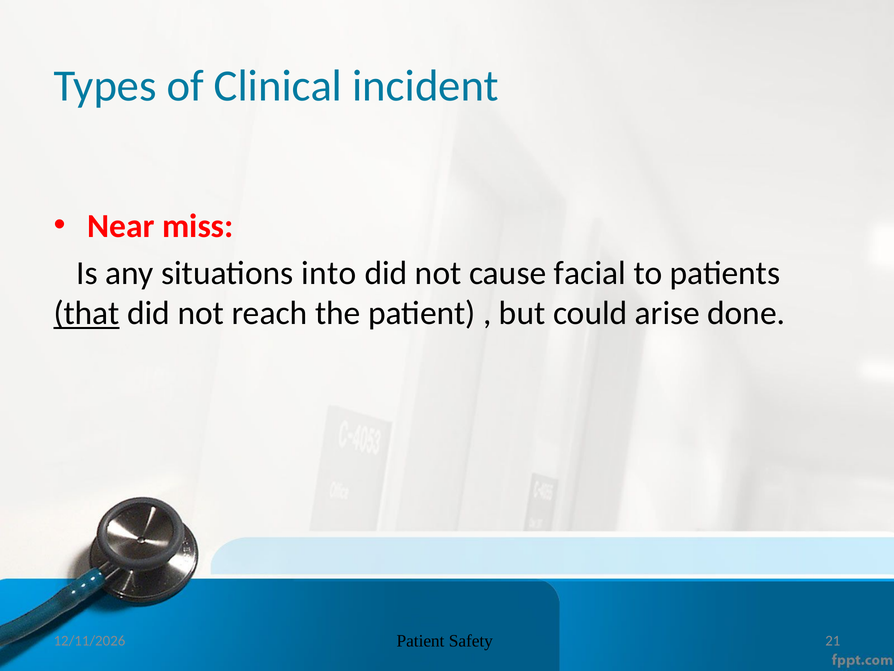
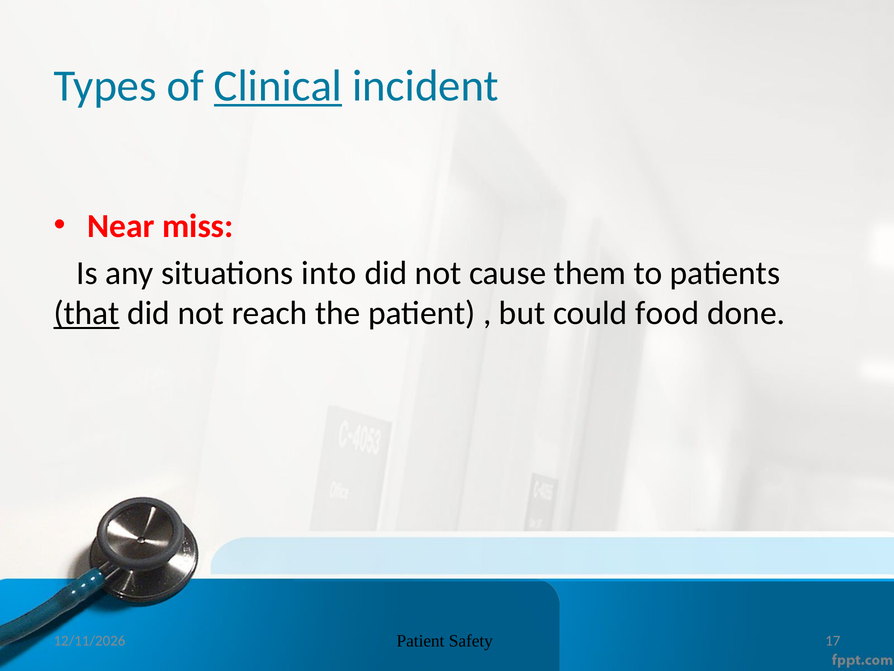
Clinical underline: none -> present
facial: facial -> them
arise: arise -> food
21: 21 -> 17
